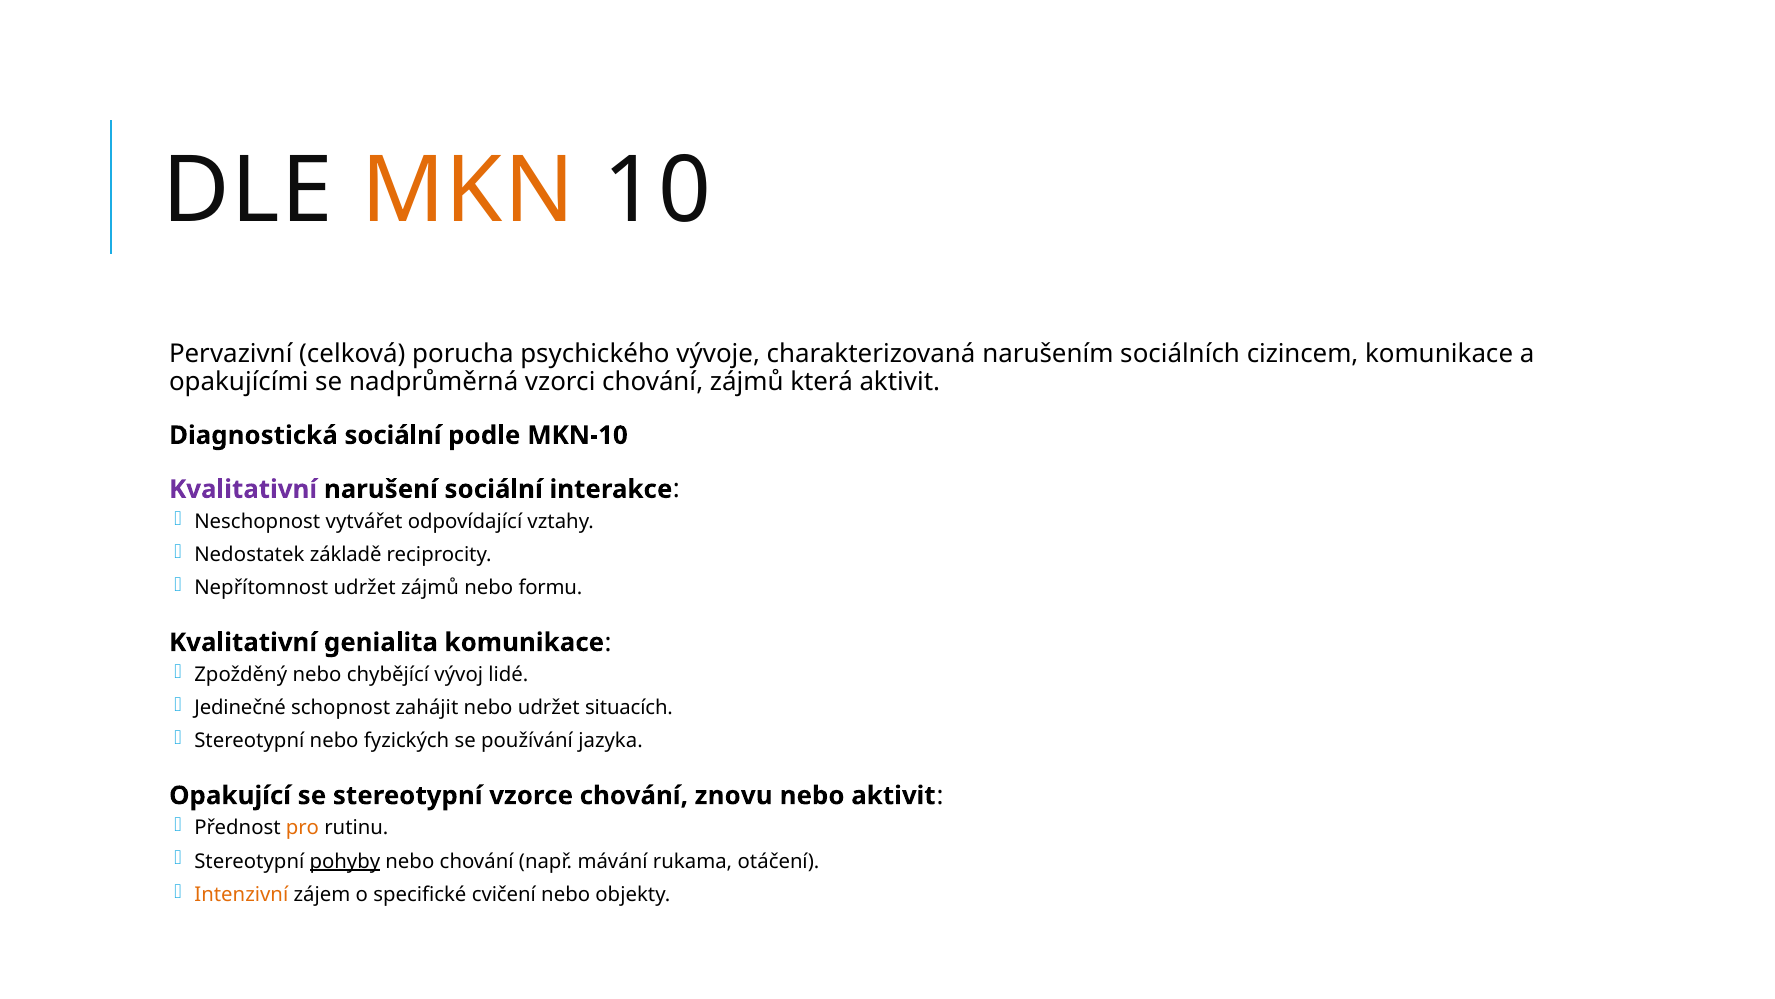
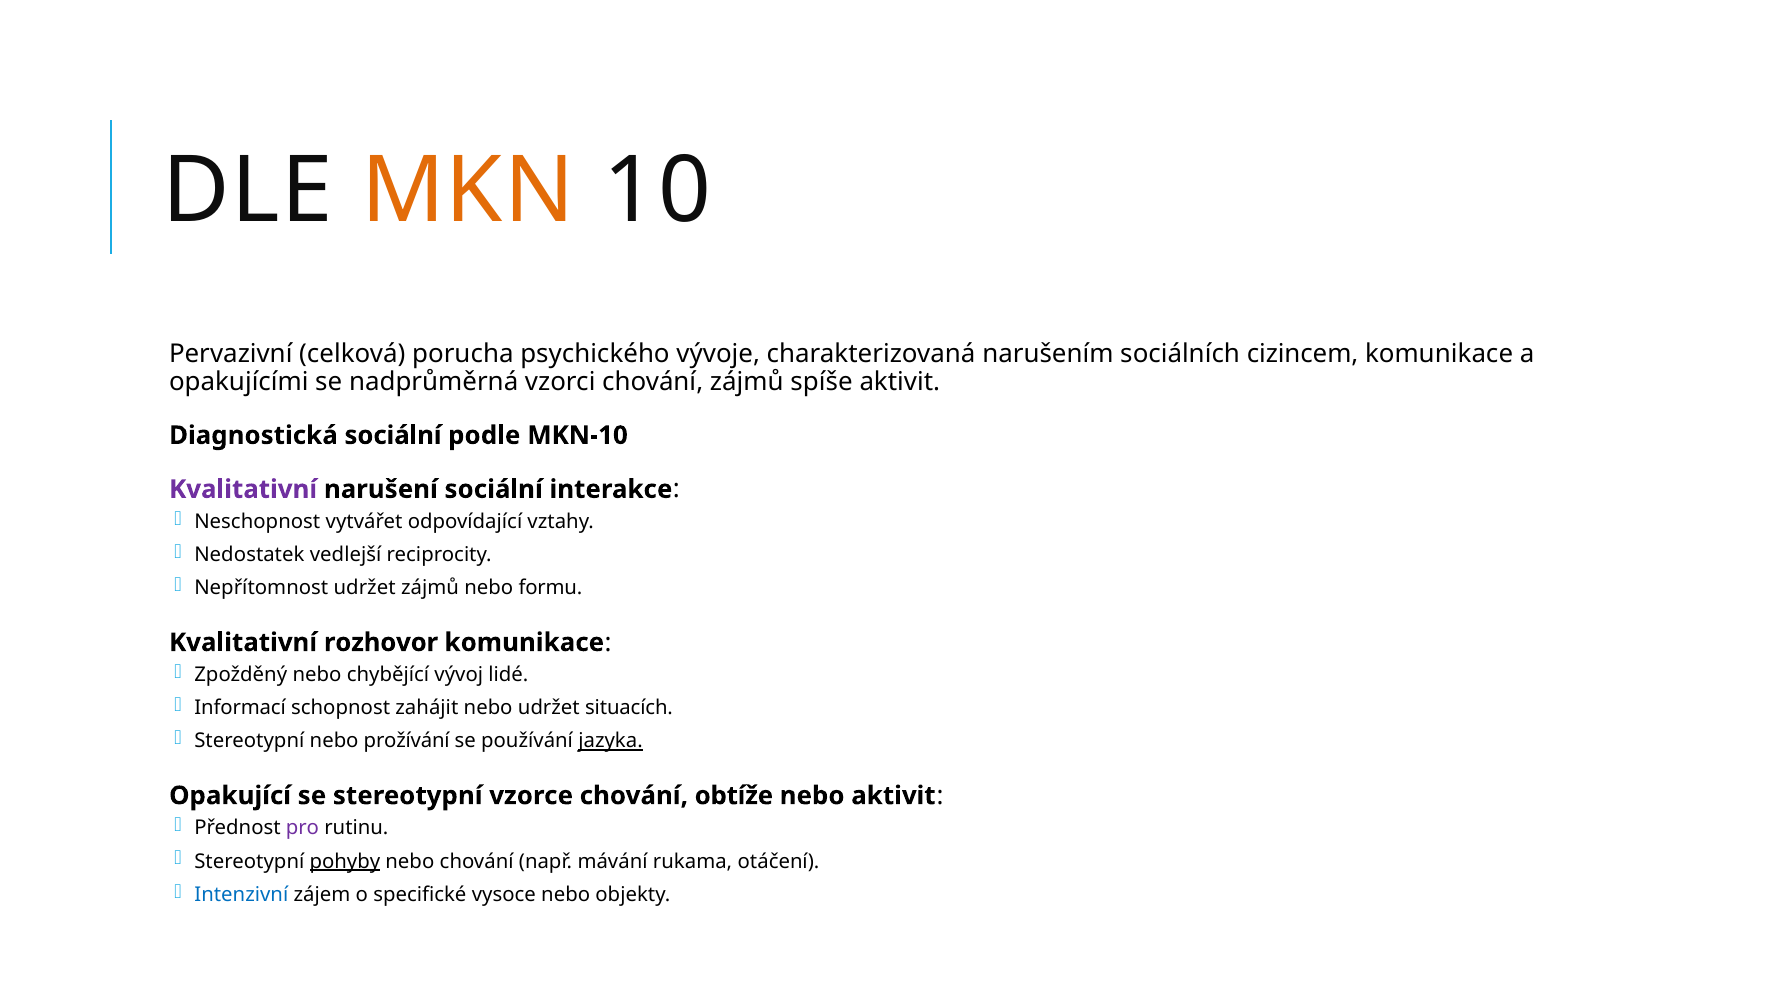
která: která -> spíše
základě: základě -> vedlejší
genialita: genialita -> rozhovor
Jedinečné: Jedinečné -> Informací
fyzických: fyzických -> prožívání
jazyka underline: none -> present
znovu: znovu -> obtíže
pro colour: orange -> purple
Intenzivní colour: orange -> blue
cvičení: cvičení -> vysoce
